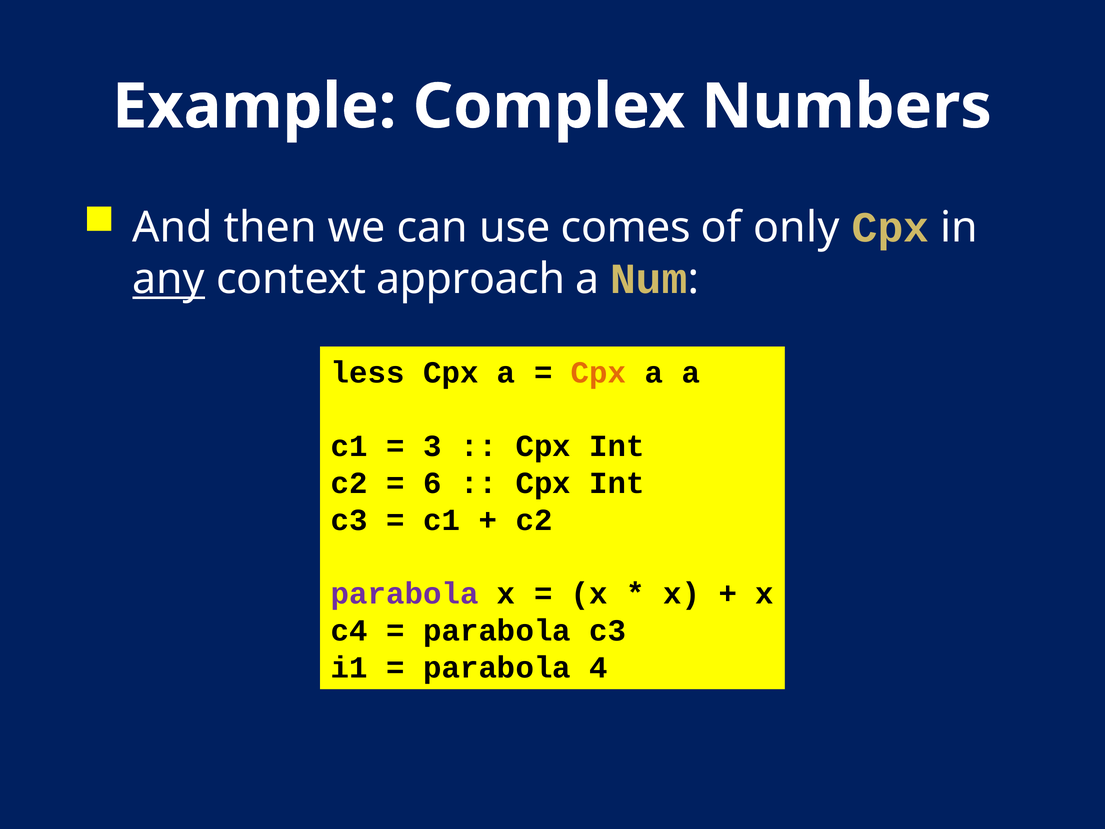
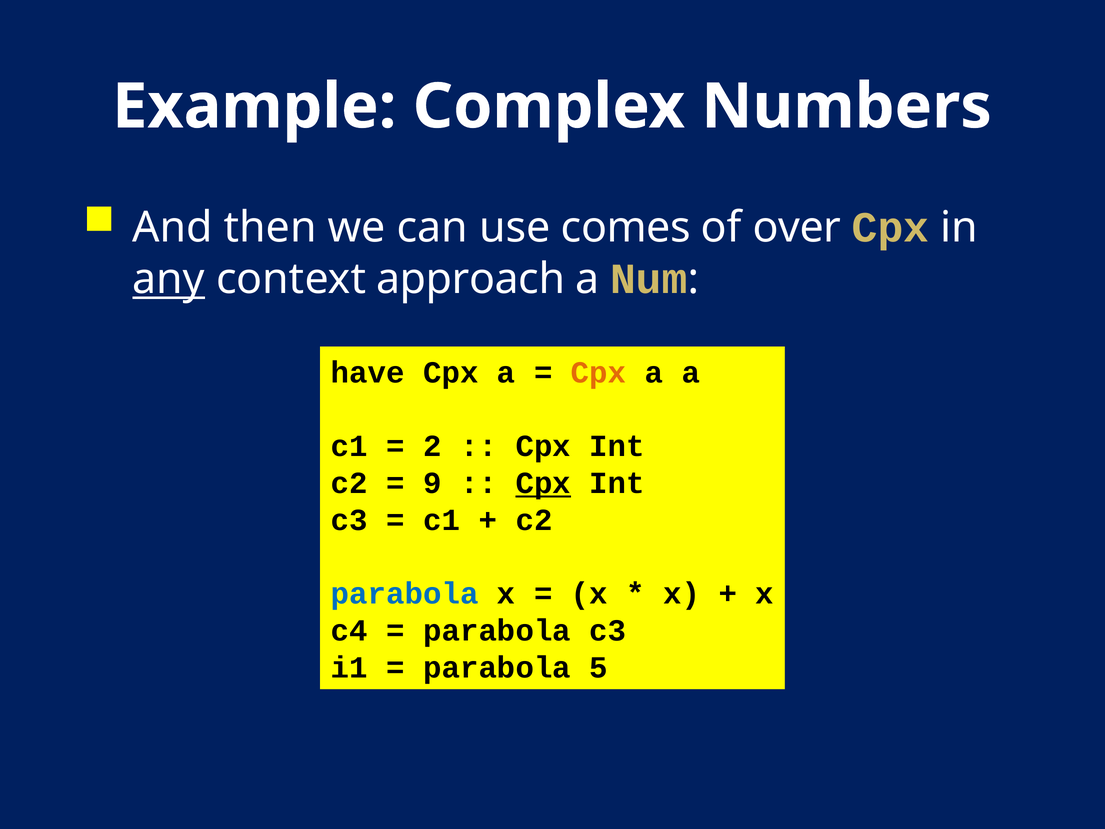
only: only -> over
less: less -> have
3: 3 -> 2
6: 6 -> 9
Cpx at (543, 483) underline: none -> present
parabola at (405, 594) colour: purple -> blue
4: 4 -> 5
